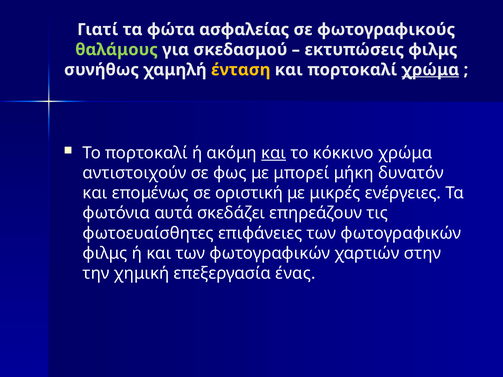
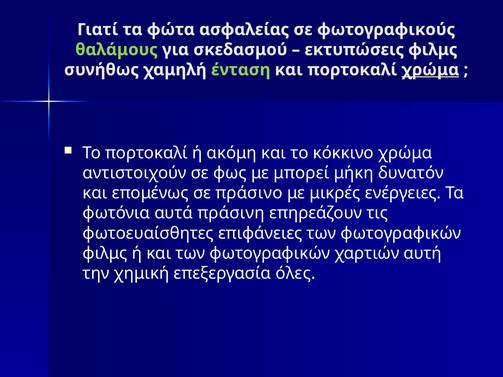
ένταση colour: yellow -> light green
και at (274, 153) underline: present -> none
οριστική: οριστική -> πράσινο
σκεδάζει: σκεδάζει -> πράσινη
στην: στην -> αυτή
ένας: ένας -> όλες
